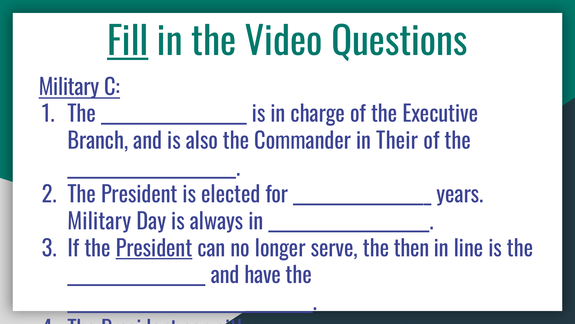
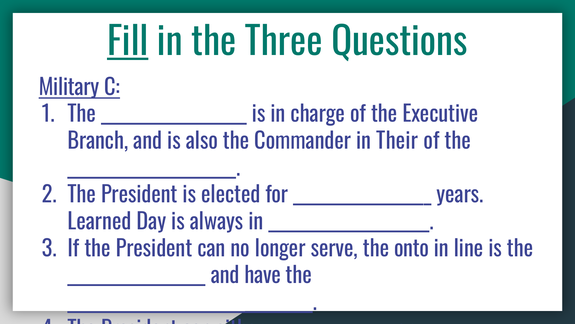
Video: Video -> Three
Military at (99, 222): Military -> Learned
President at (154, 249) underline: present -> none
then: then -> onto
